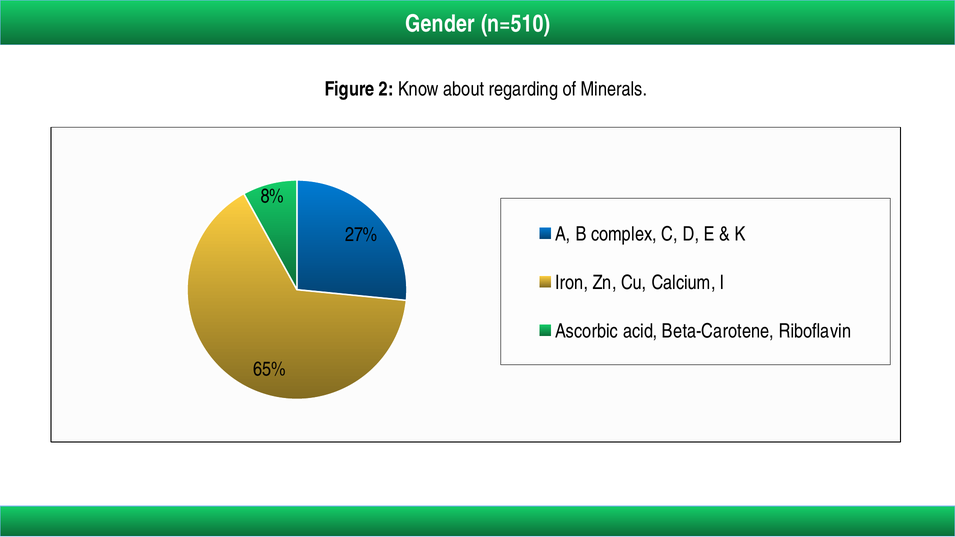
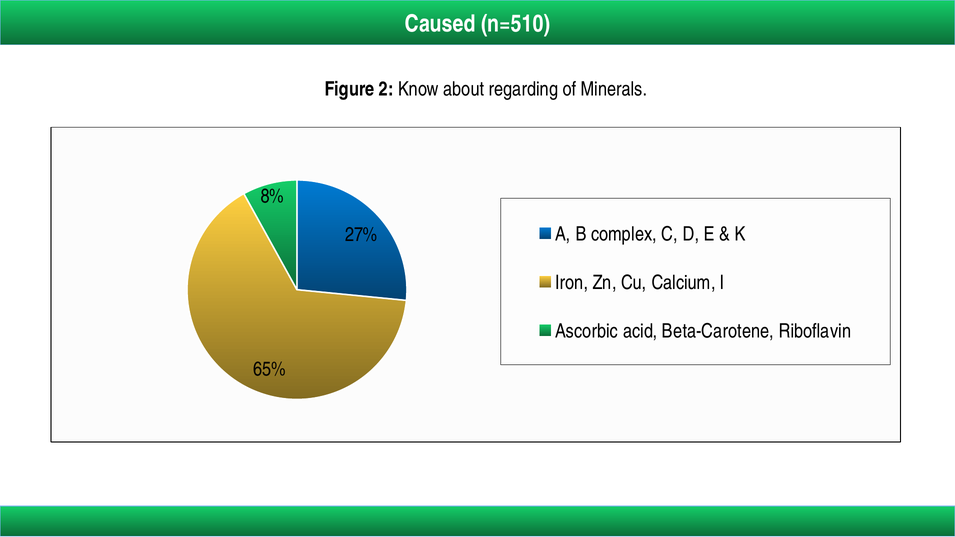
Gender: Gender -> Caused
